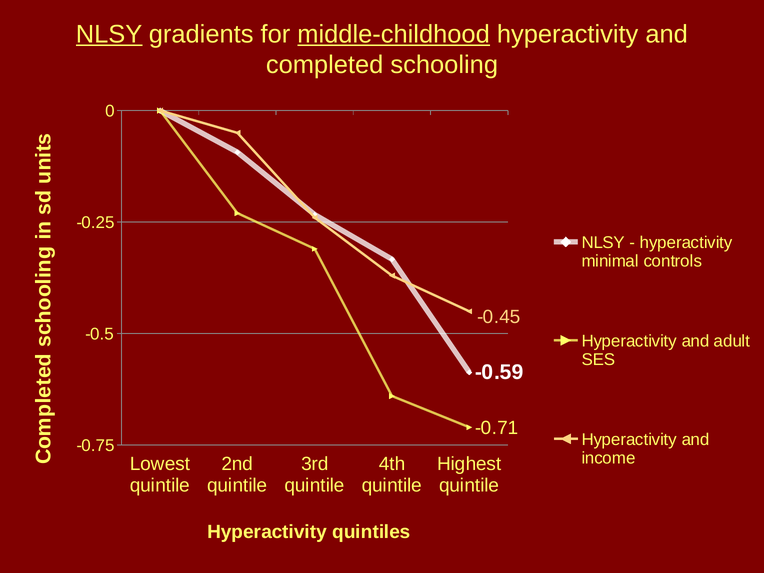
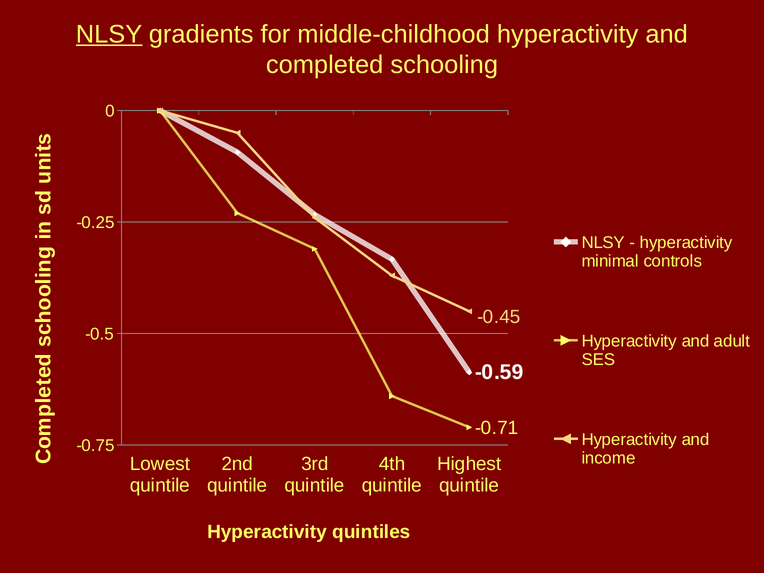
middle-childhood underline: present -> none
